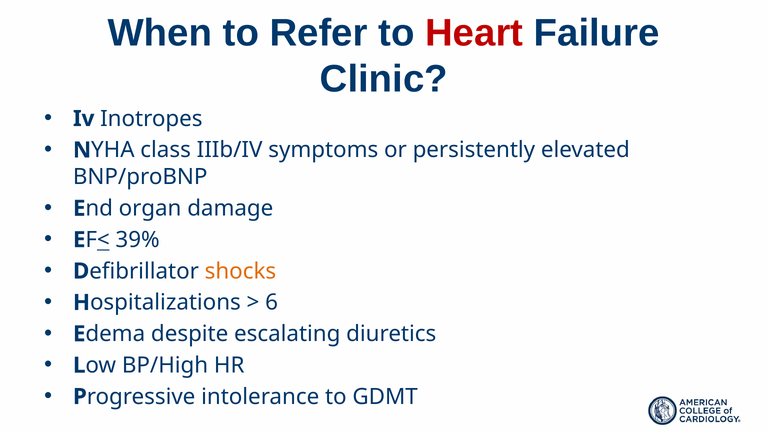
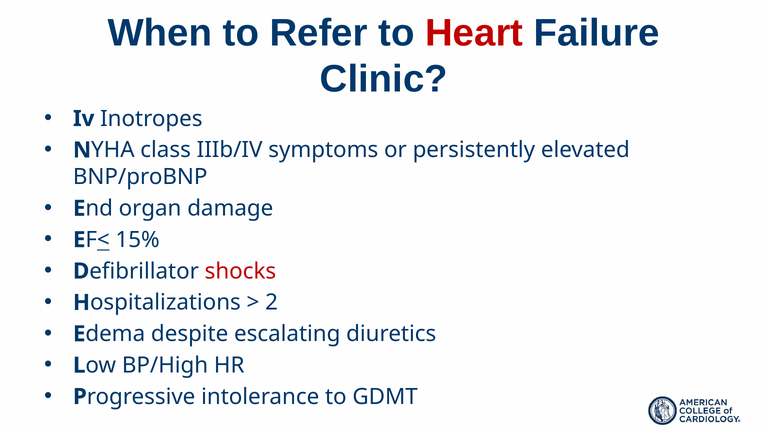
39%: 39% -> 15%
shocks colour: orange -> red
6: 6 -> 2
